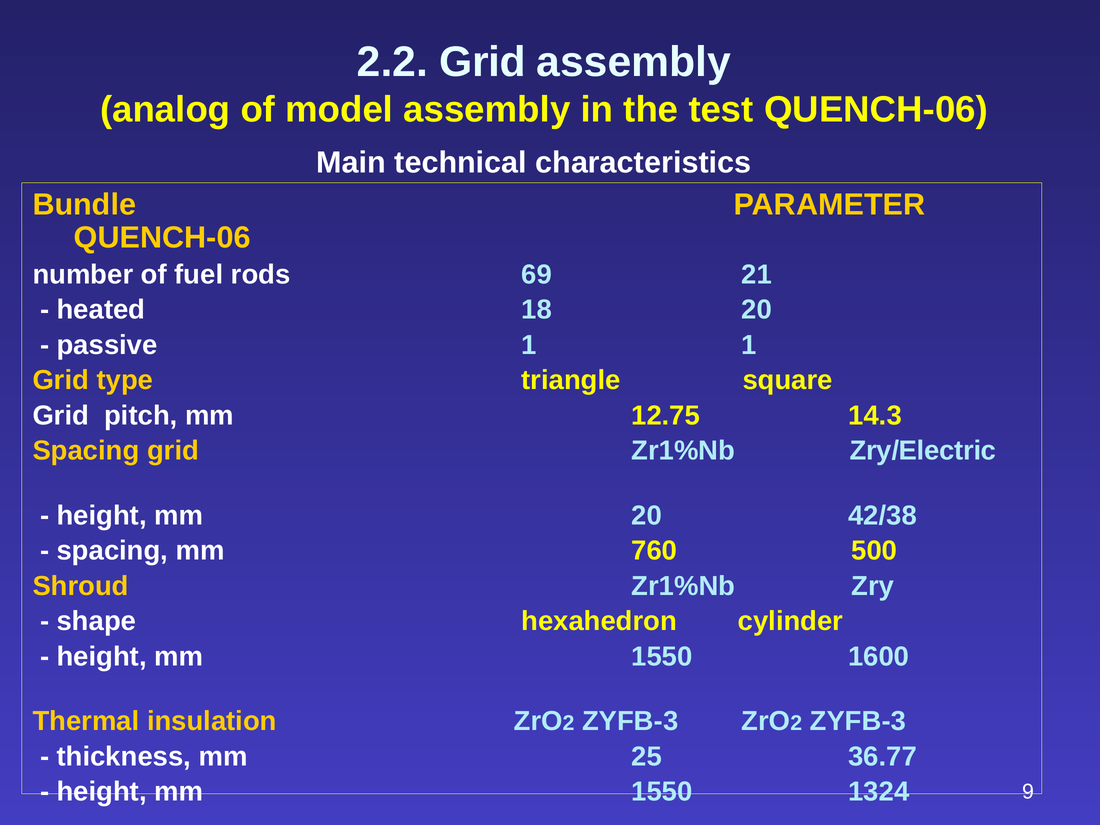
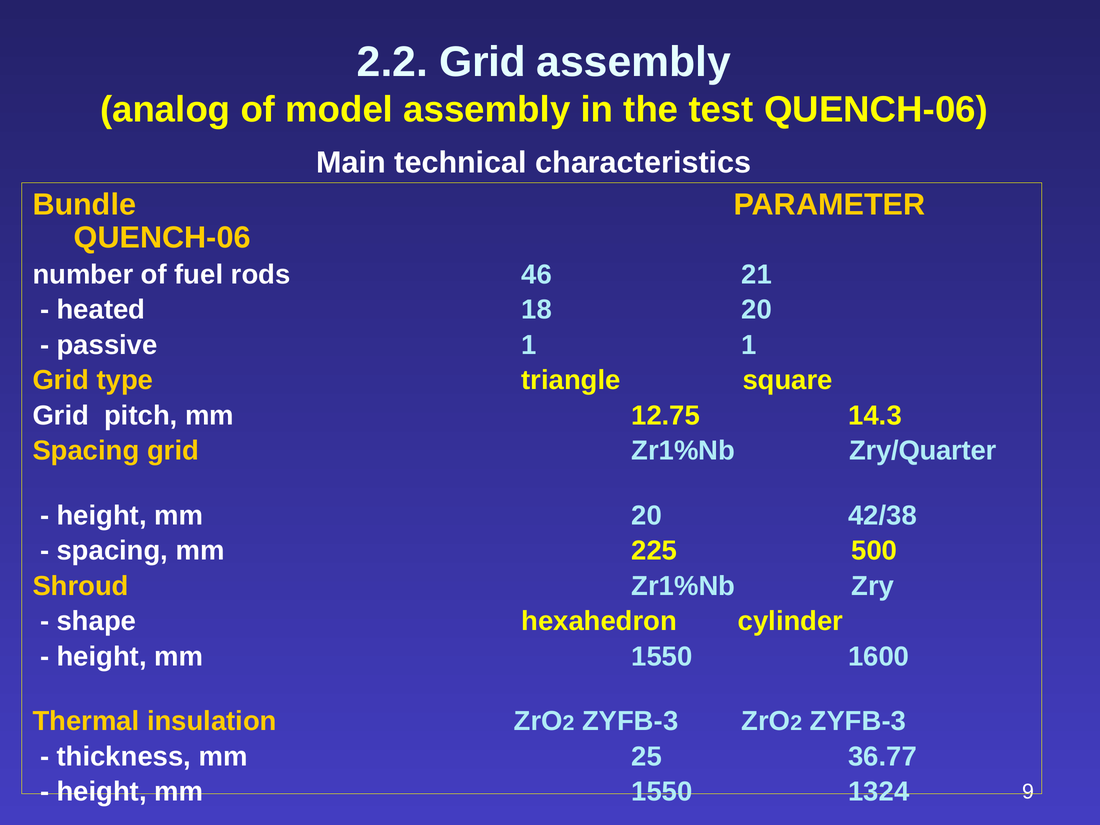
69: 69 -> 46
Zry/Electric: Zry/Electric -> Zry/Quarter
760: 760 -> 225
